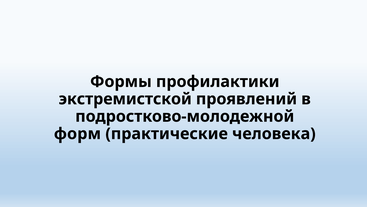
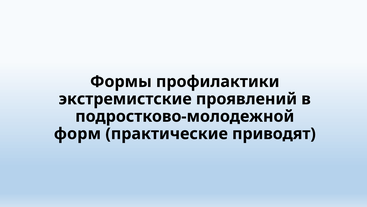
экстремистской: экстремистской -> экстремистские
человека: человека -> приводят
